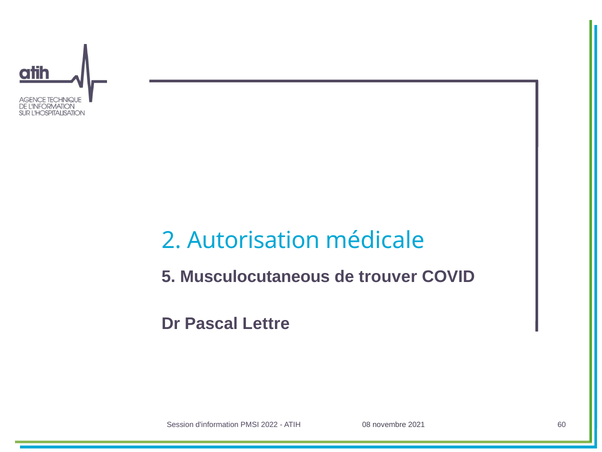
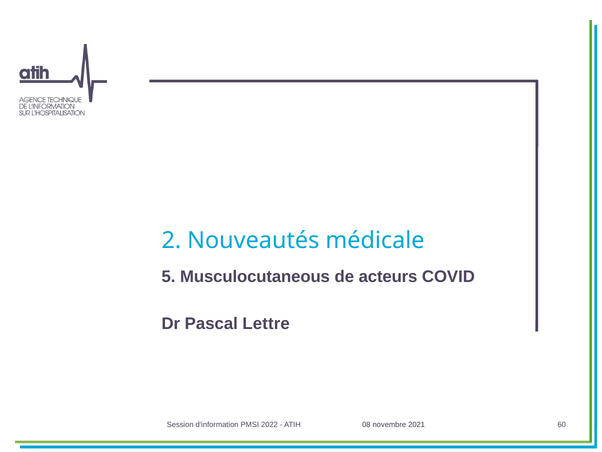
Autorisation: Autorisation -> Nouveautés
trouver: trouver -> acteurs
